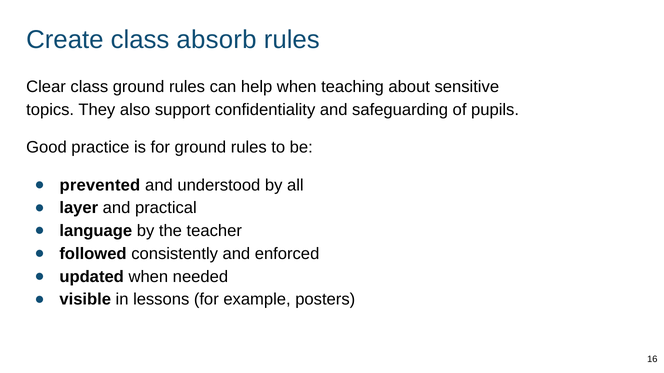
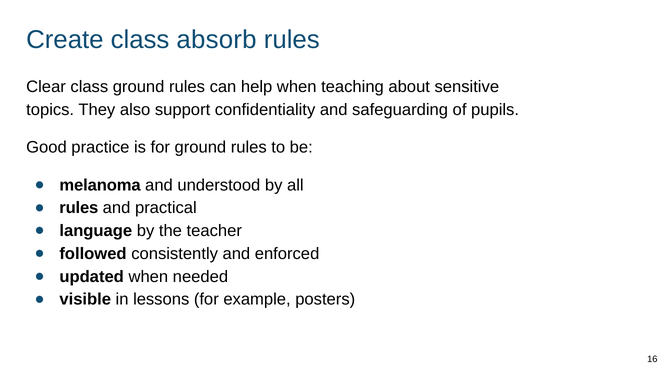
prevented: prevented -> melanoma
layer at (79, 208): layer -> rules
